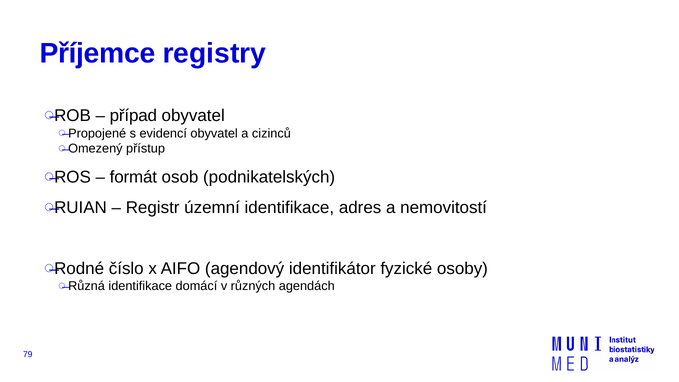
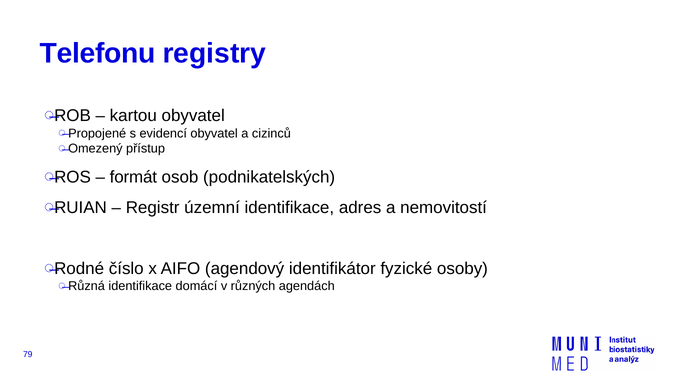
Příjemce: Příjemce -> Telefonu
případ: případ -> kartou
